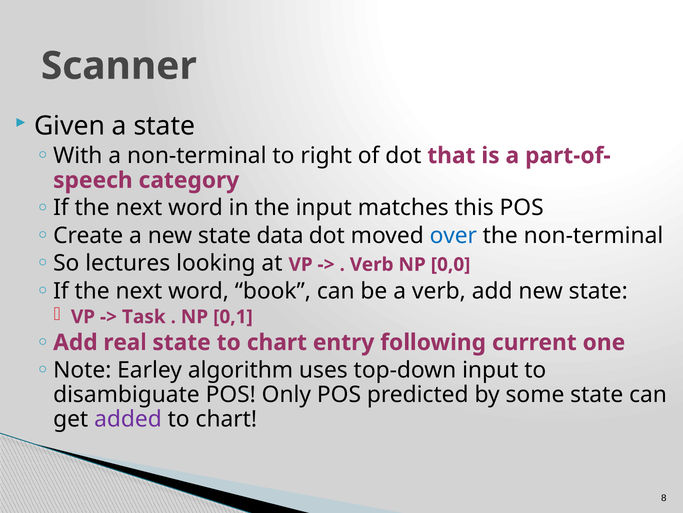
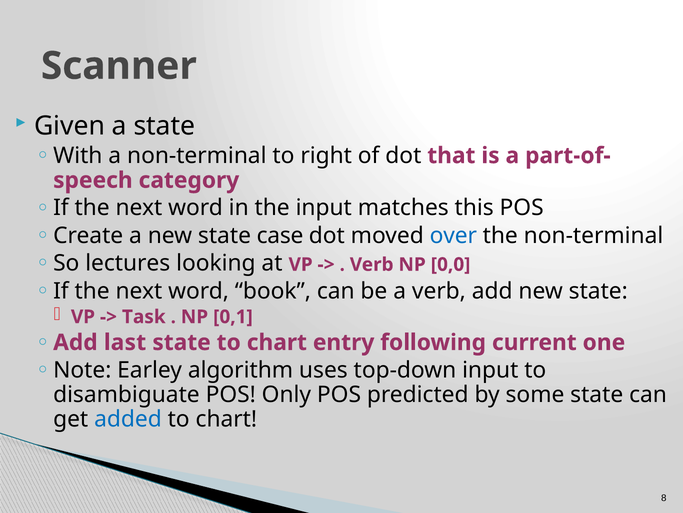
data: data -> case
real: real -> last
added colour: purple -> blue
